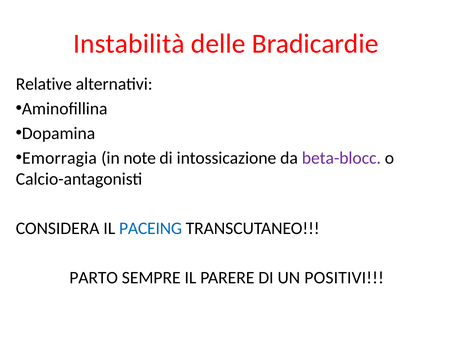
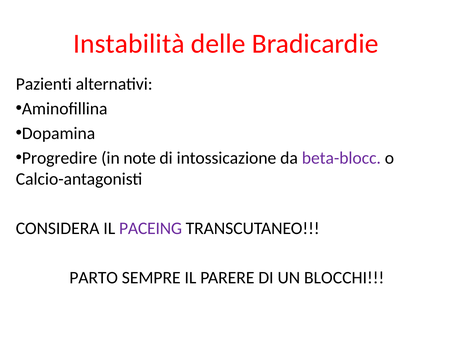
Relative: Relative -> Pazienti
Emorragia: Emorragia -> Progredire
PACEING colour: blue -> purple
POSITIVI: POSITIVI -> BLOCCHI
